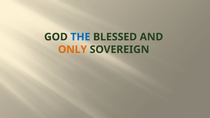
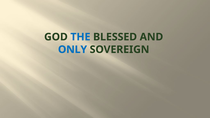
ONLY colour: orange -> blue
